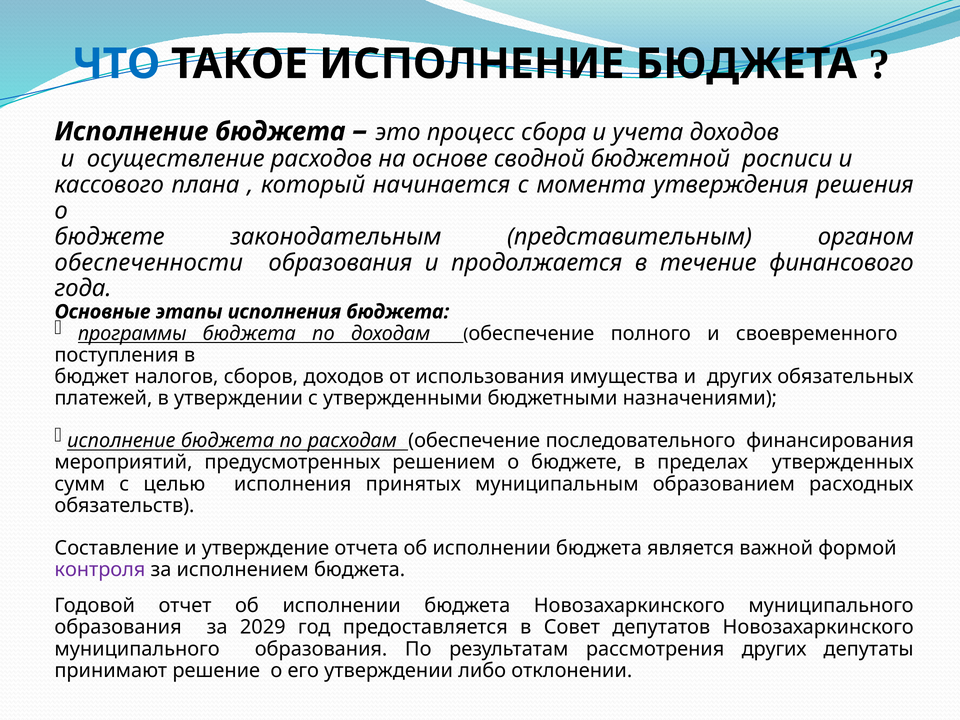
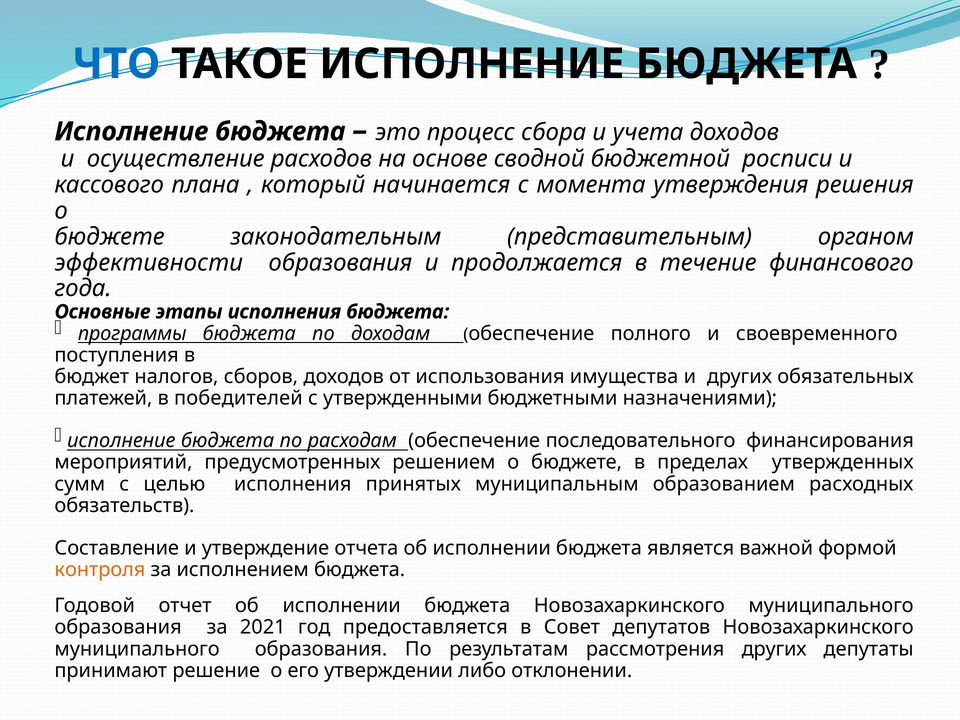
обеспеченности: обеспеченности -> эффективности
в утверждении: утверждении -> победителей
контроля colour: purple -> orange
2029: 2029 -> 2021
